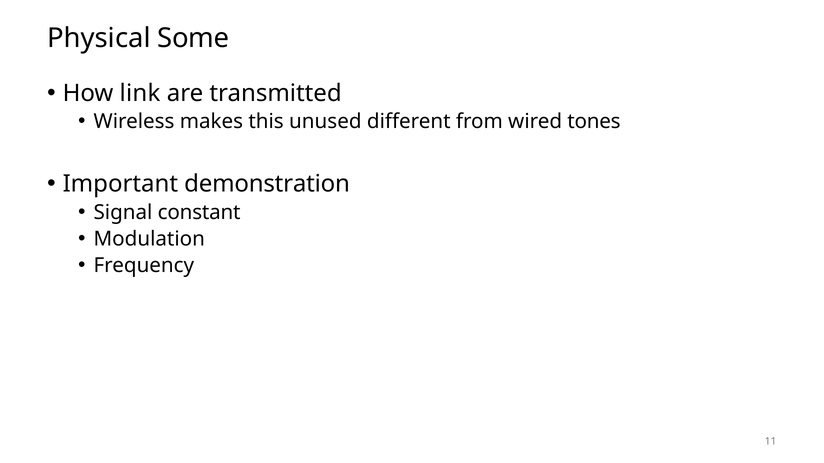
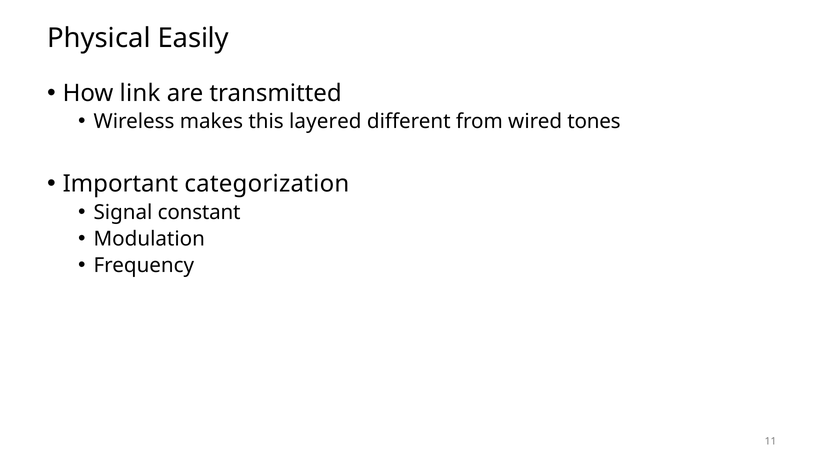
Some: Some -> Easily
unused: unused -> layered
demonstration: demonstration -> categorization
